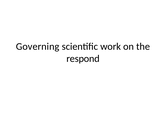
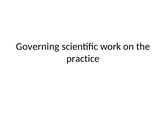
respond: respond -> practice
